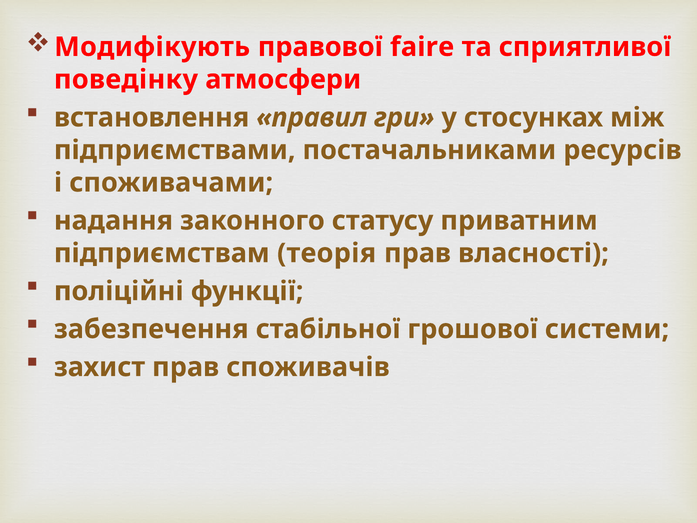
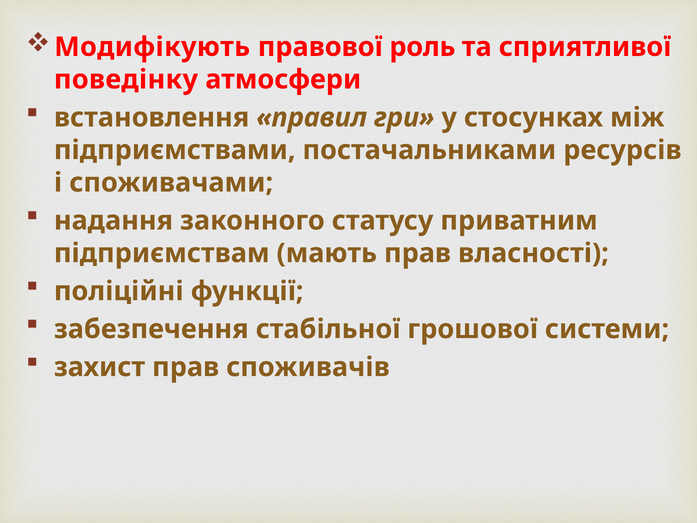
faire: faire -> роль
теорія: теорія -> мають
